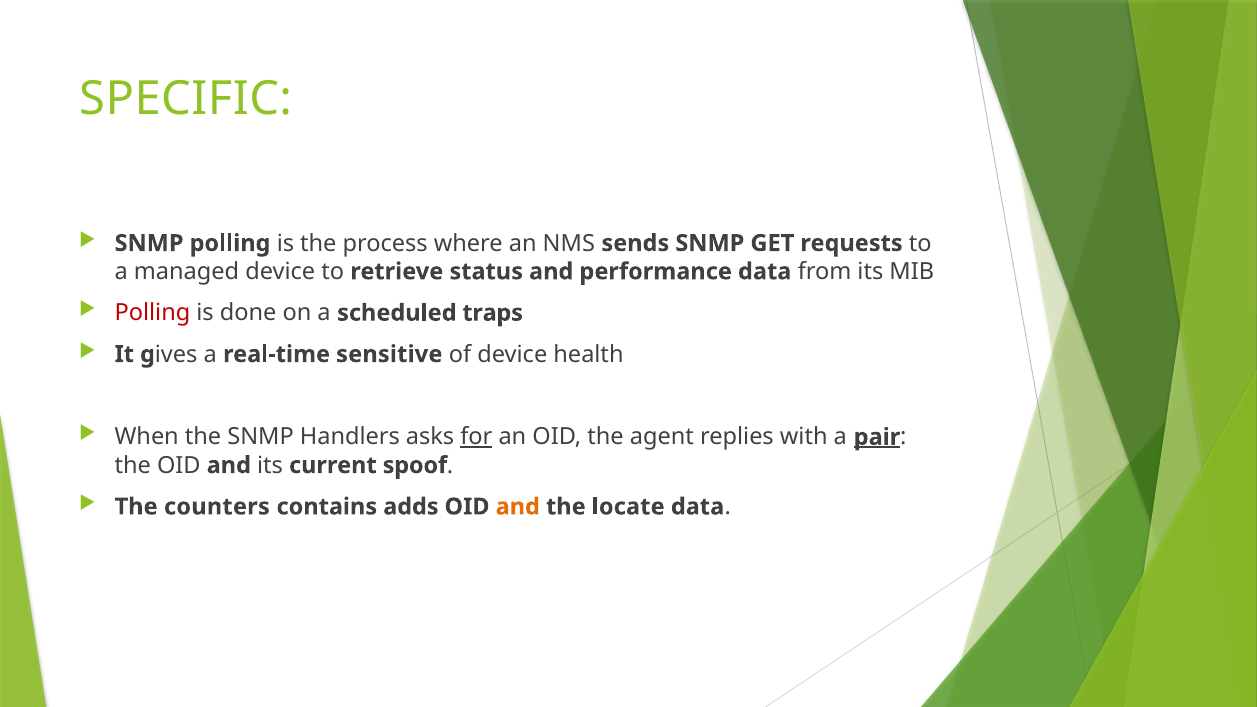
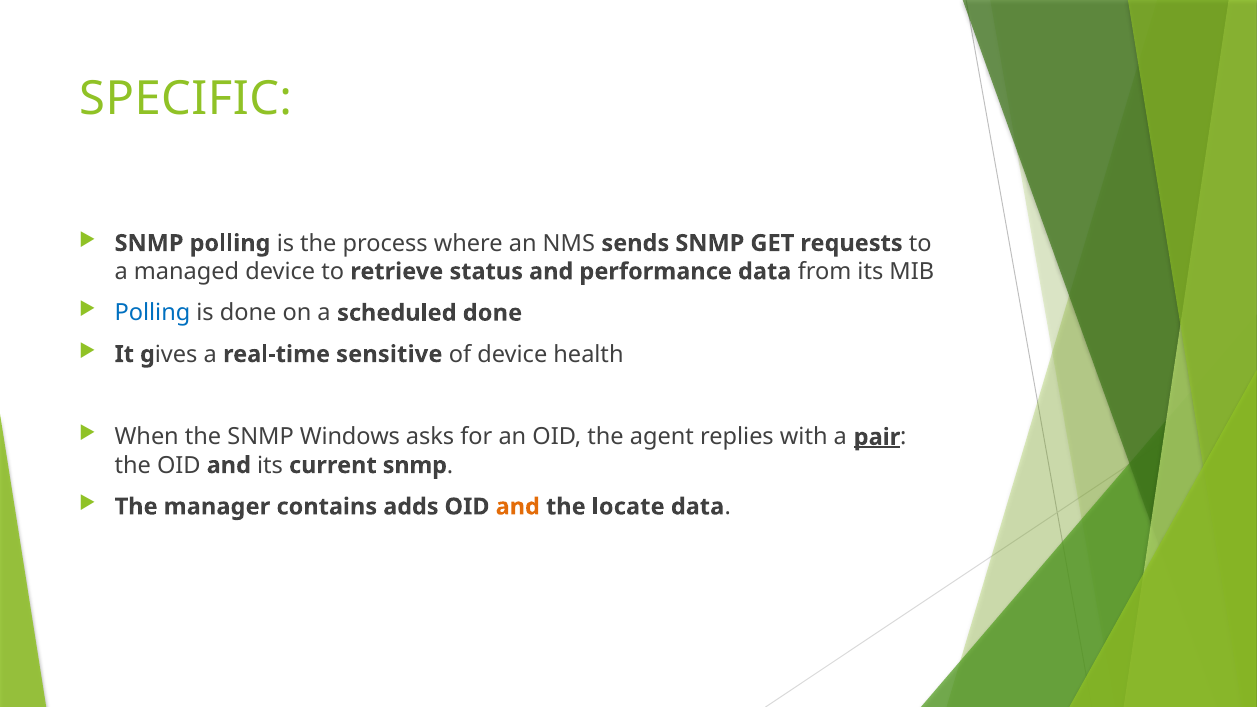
Polling at (152, 313) colour: red -> blue
scheduled traps: traps -> done
Handlers: Handlers -> Windows
for underline: present -> none
current spoof: spoof -> snmp
counters: counters -> manager
